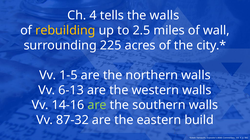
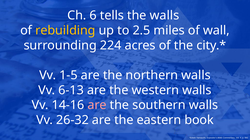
Ch 4: 4 -> 6
225: 225 -> 224
are at (97, 106) colour: light green -> pink
87-32: 87-32 -> 26-32
build: build -> book
